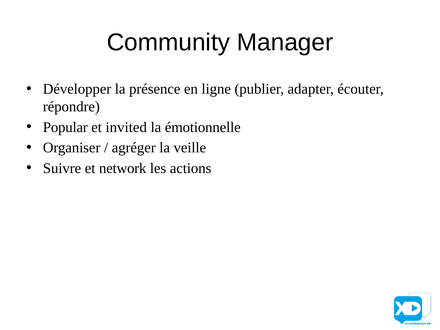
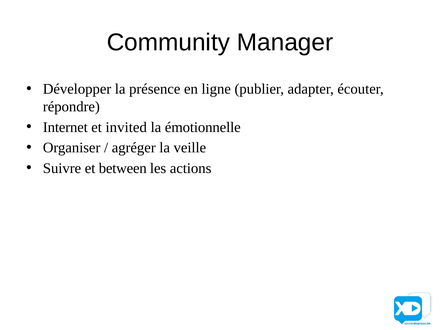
Popular: Popular -> Internet
network: network -> between
